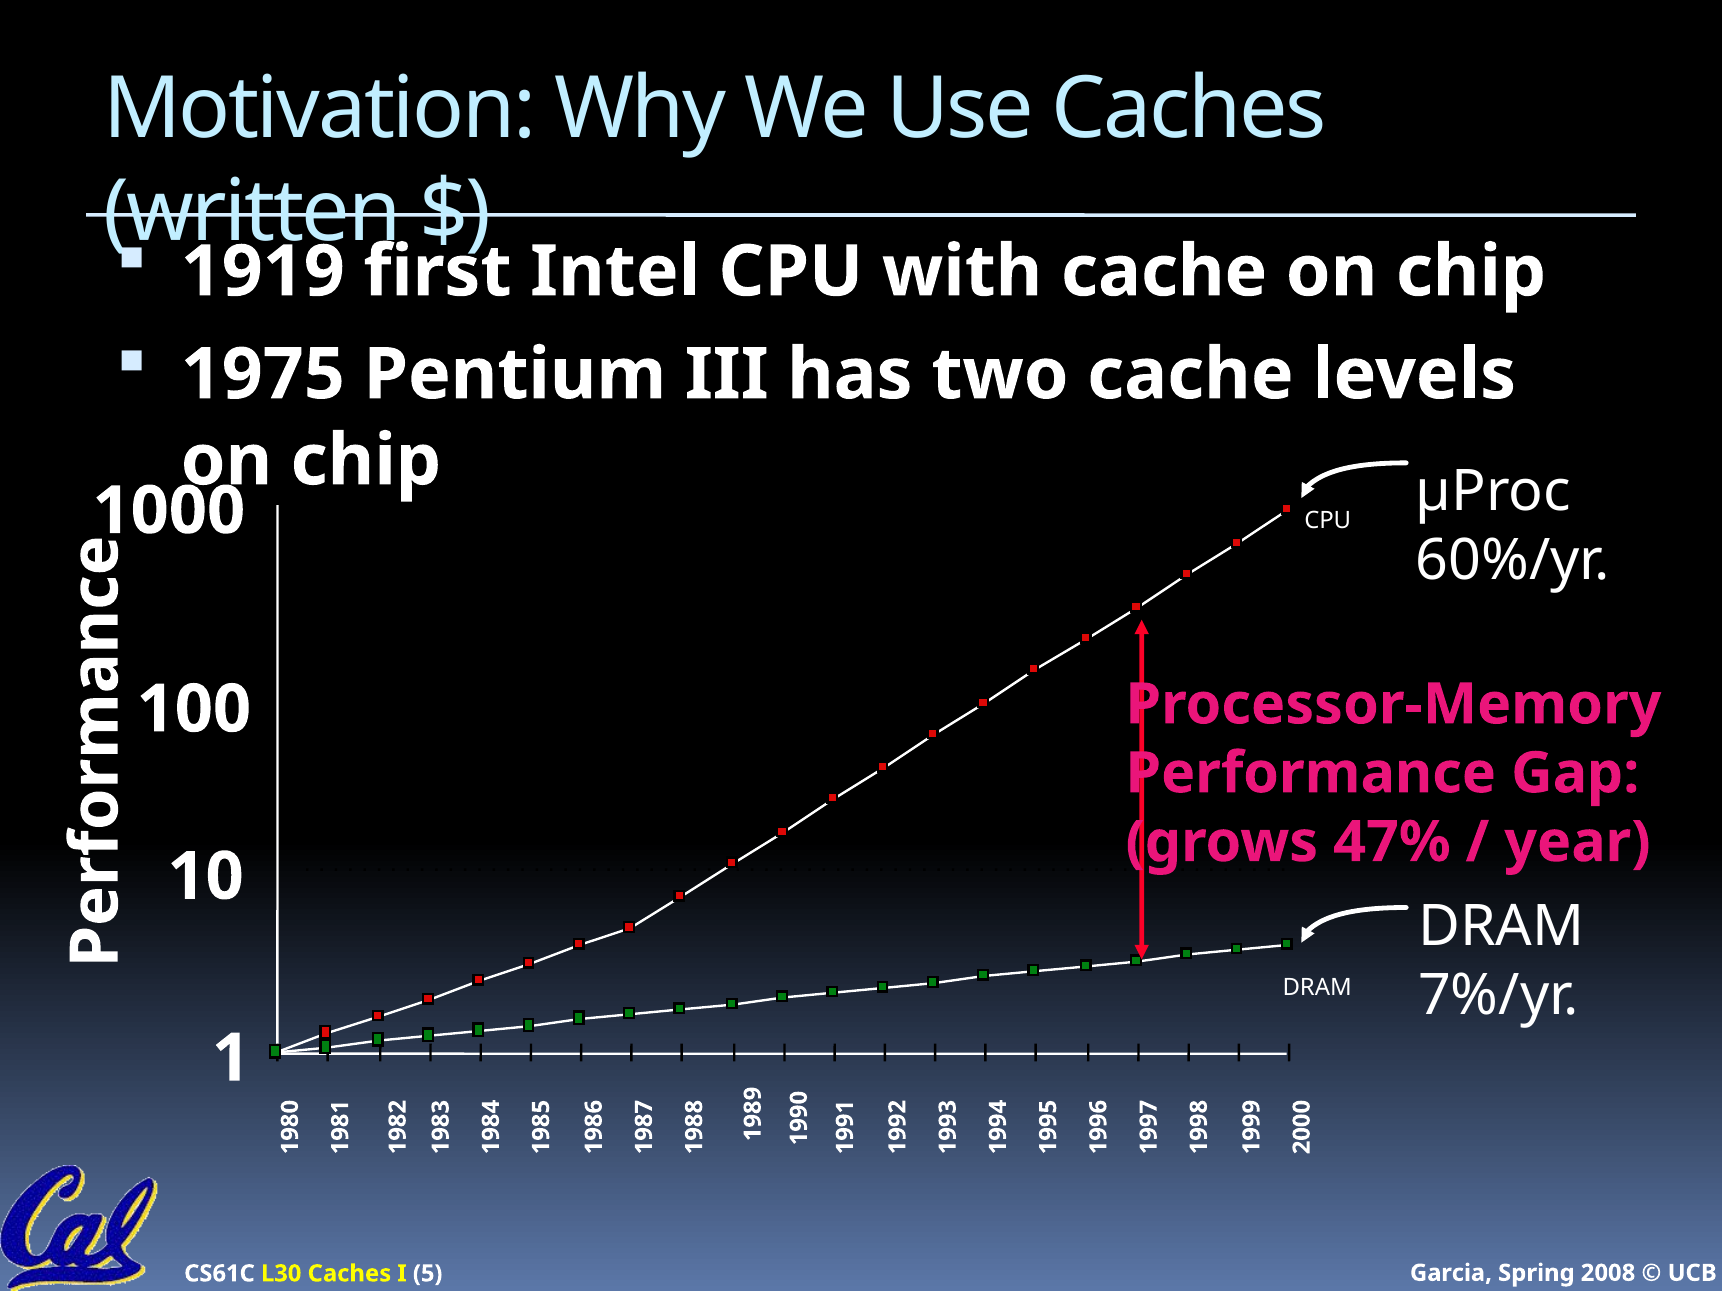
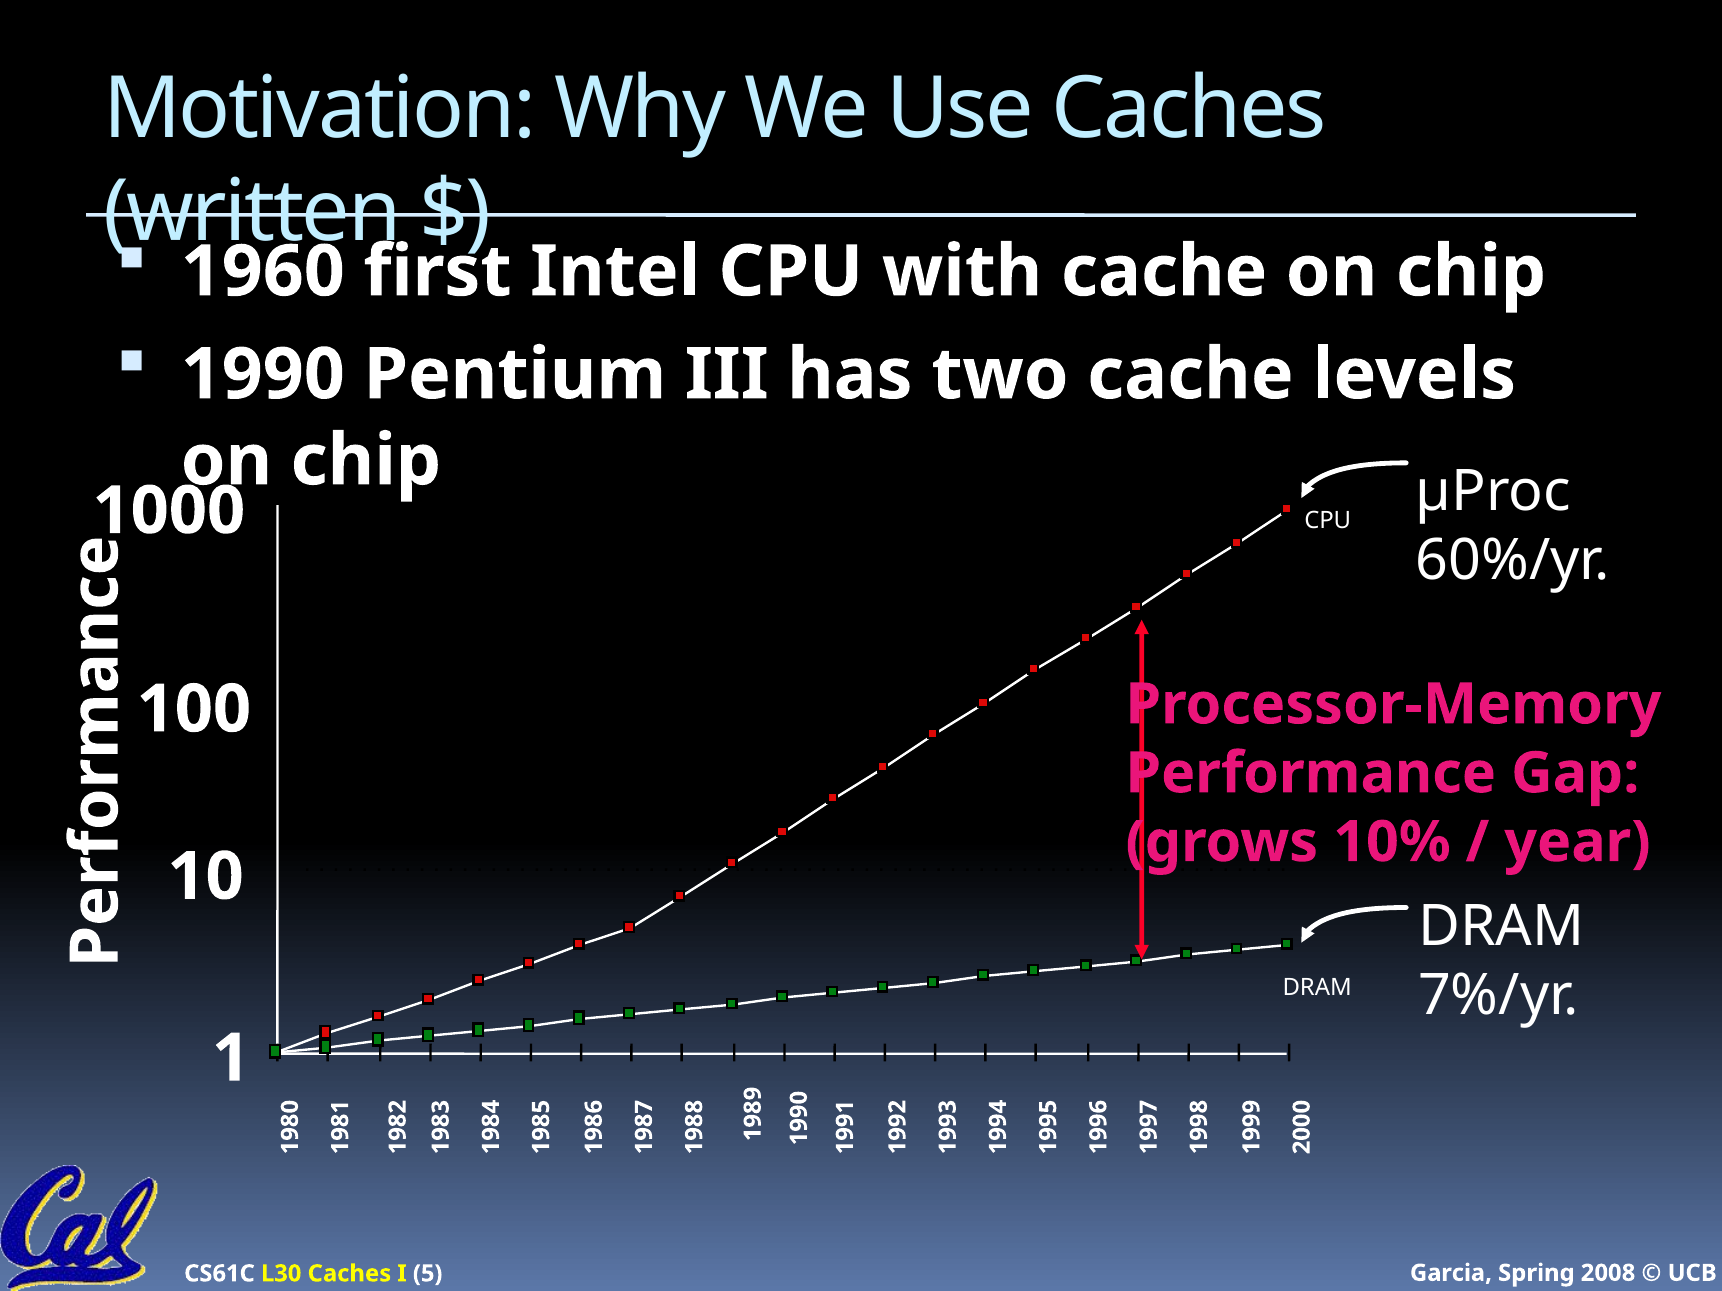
1919: 1919 -> 1960
1975: 1975 -> 1990
47%: 47% -> 10%
